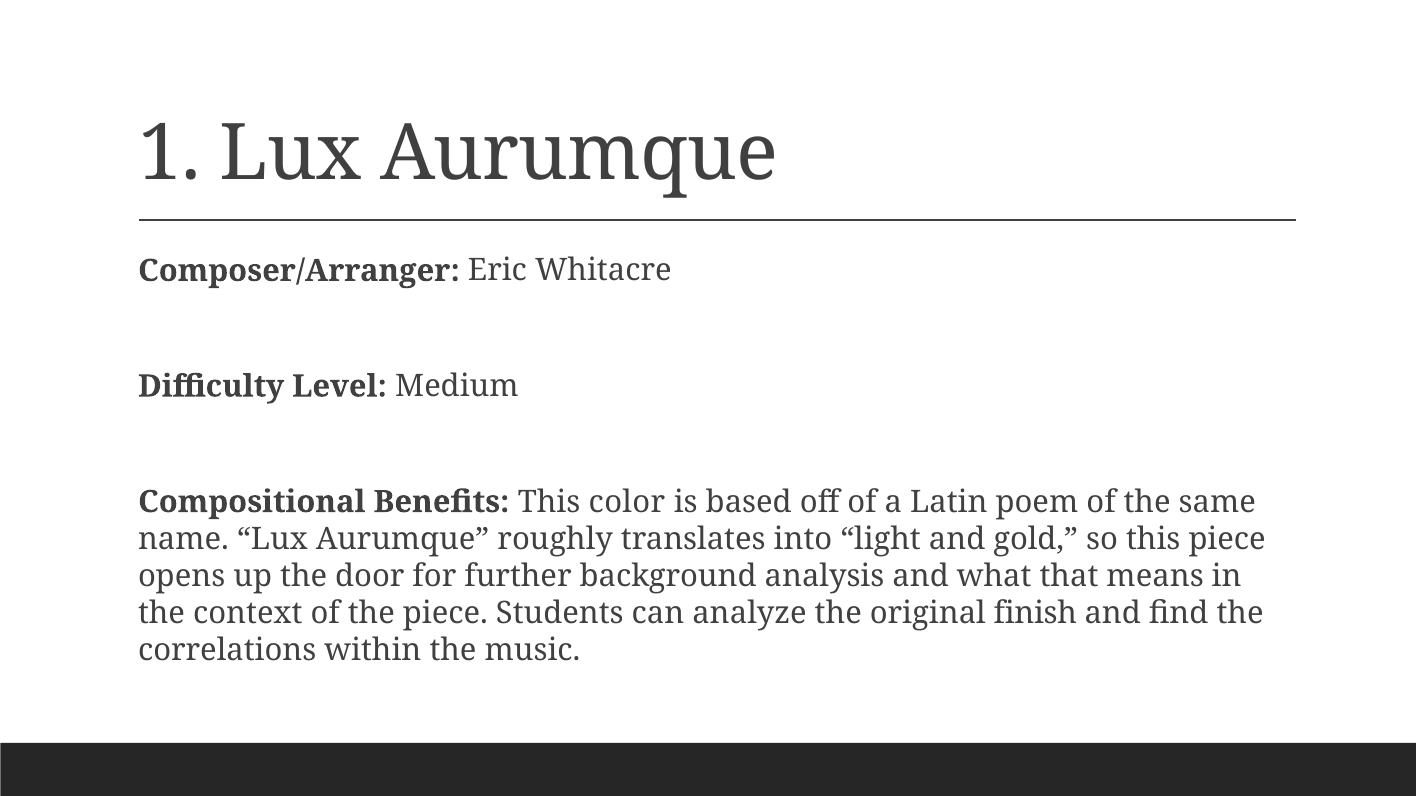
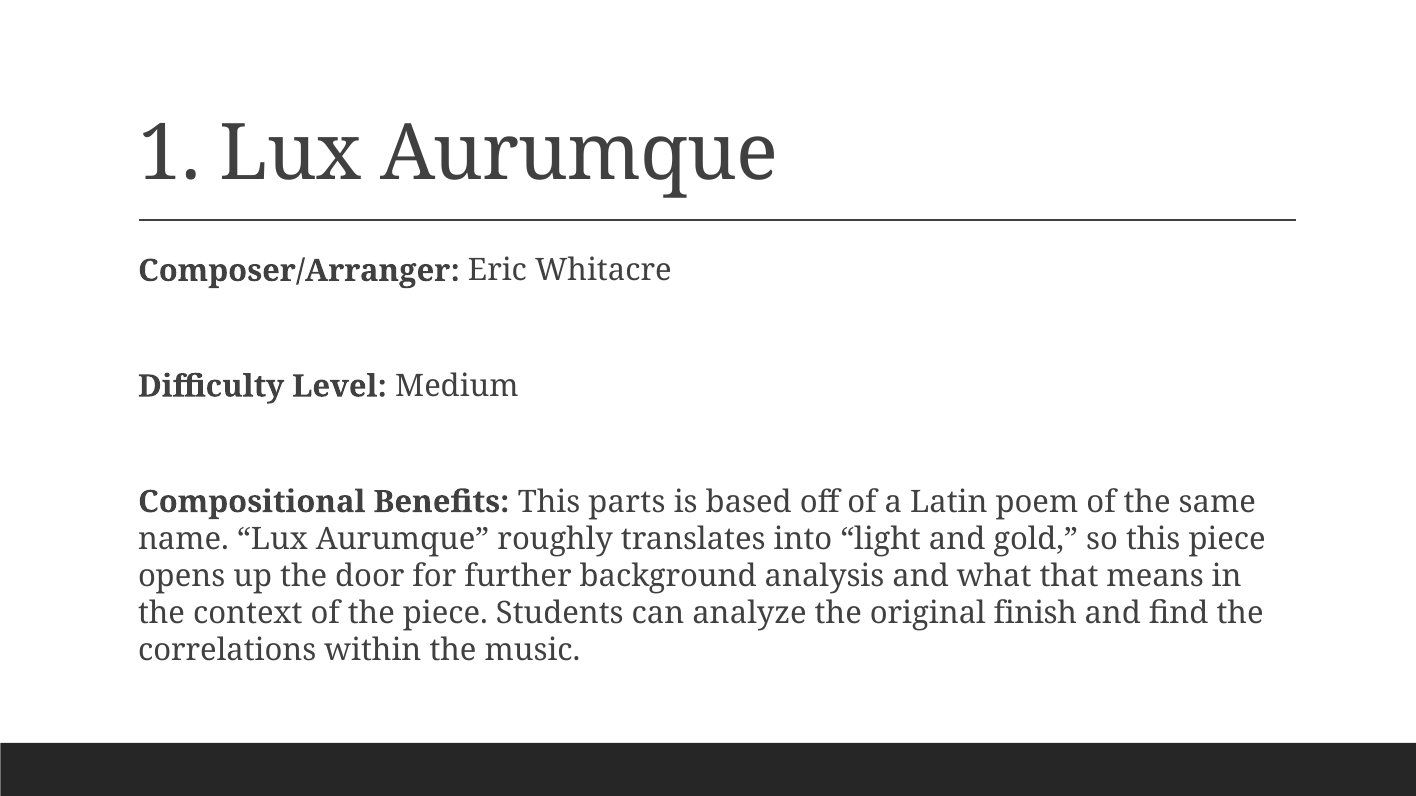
color: color -> parts
